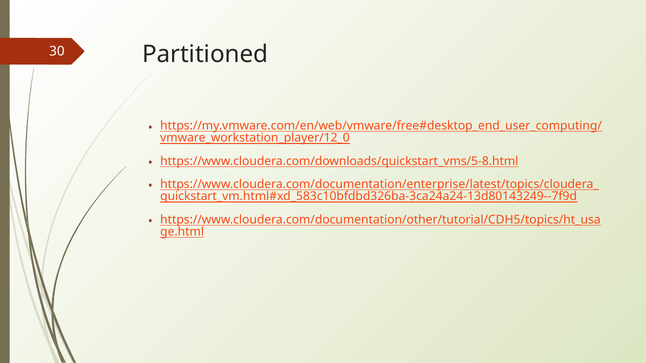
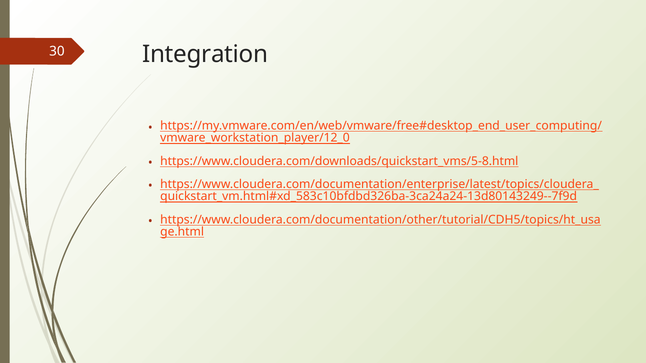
Partitioned: Partitioned -> Integration
